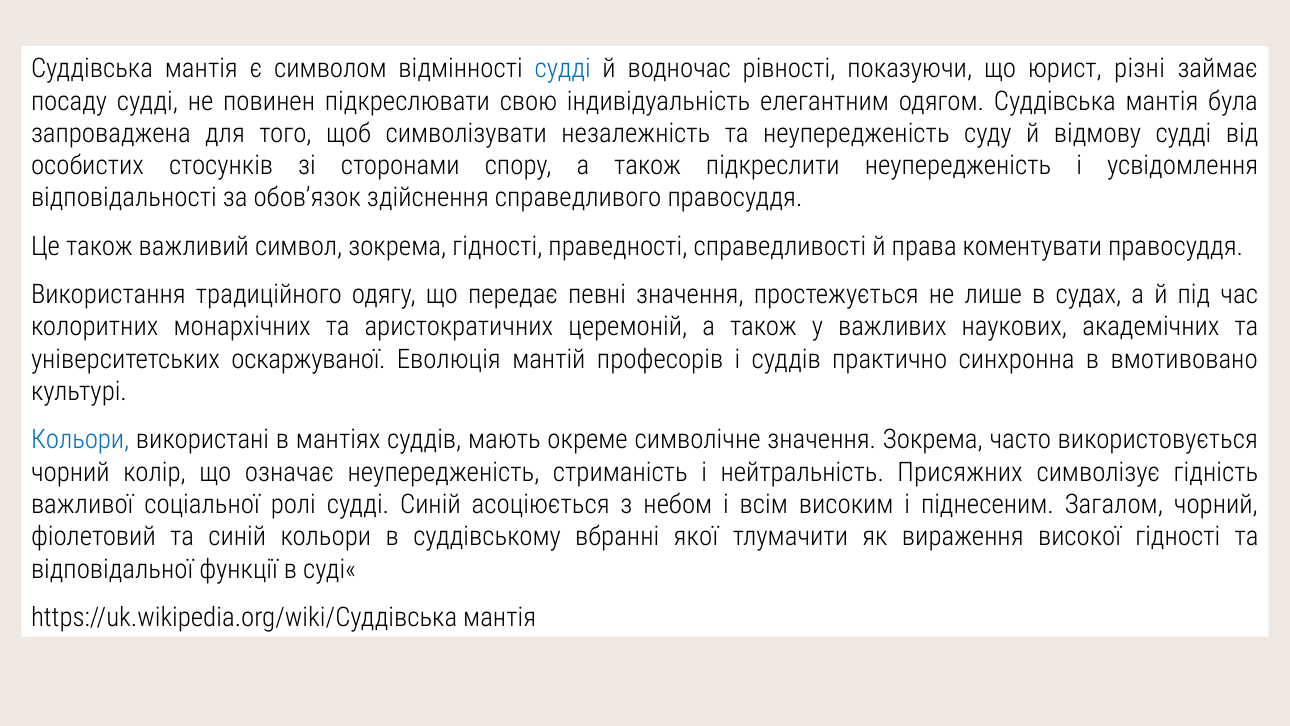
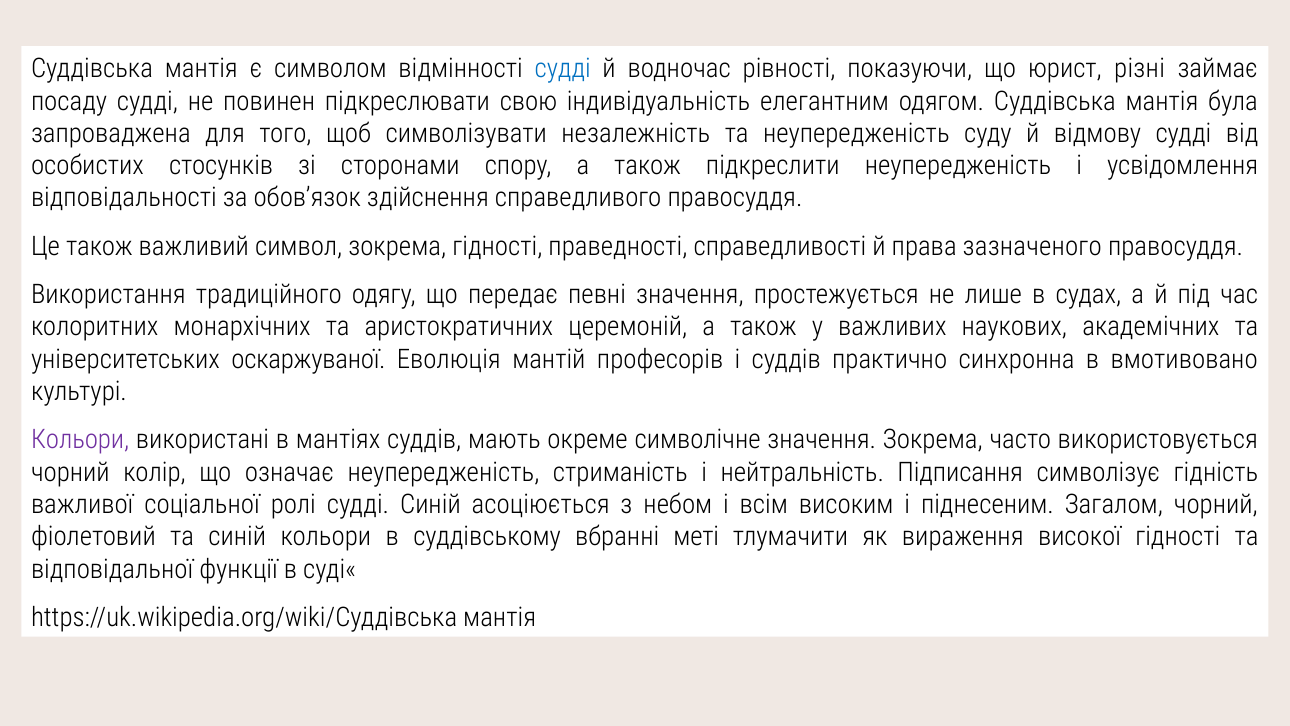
коментувати: коментувати -> зазначеного
Кольори at (80, 440) colour: blue -> purple
Присяжних: Присяжних -> Підписання
якої: якої -> меті
